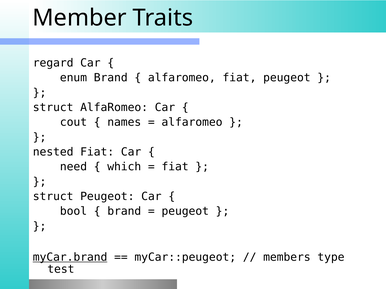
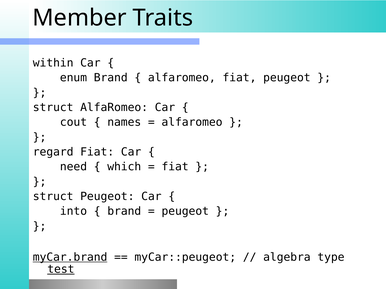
regard: regard -> within
nested: nested -> regard
bool: bool -> into
members: members -> algebra
test underline: none -> present
